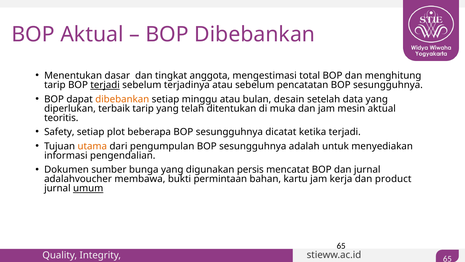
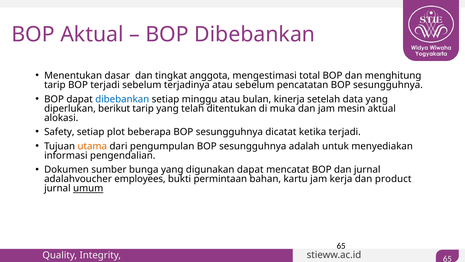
terjadi at (105, 85) underline: present -> none
dibebankan at (122, 99) colour: orange -> blue
desain: desain -> kinerja
terbaik: terbaik -> berikut
teoritis: teoritis -> alokasi
digunakan persis: persis -> dapat
membawa: membawa -> employees
